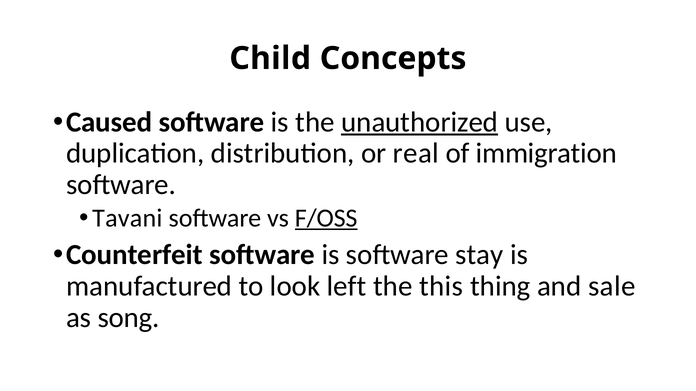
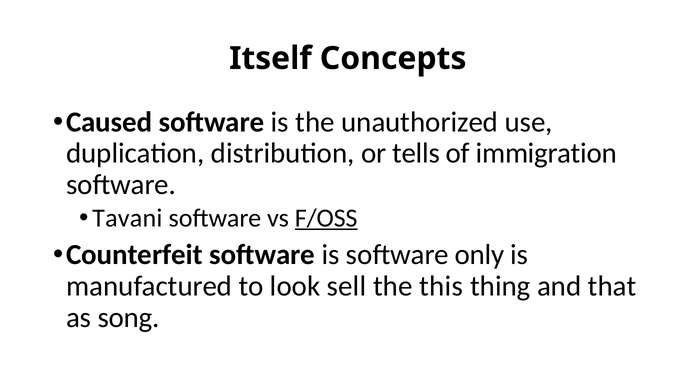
Child: Child -> Itself
unauthorized underline: present -> none
real: real -> tells
stay: stay -> only
left: left -> sell
sale: sale -> that
